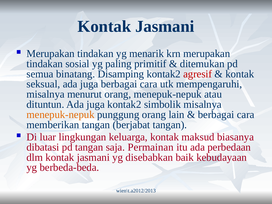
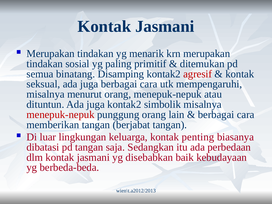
menepuk-nepuk at (61, 115) colour: orange -> red
maksud: maksud -> penting
Permainan: Permainan -> Sedangkan
